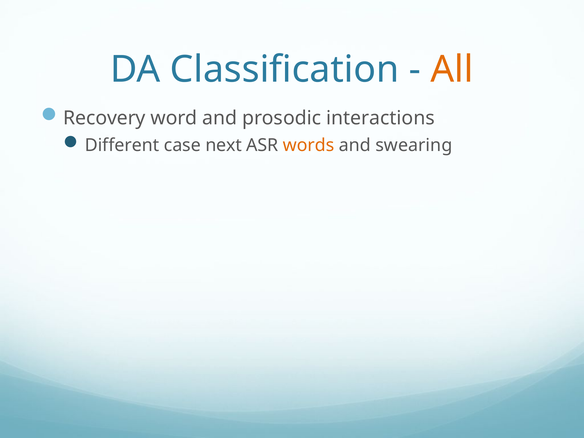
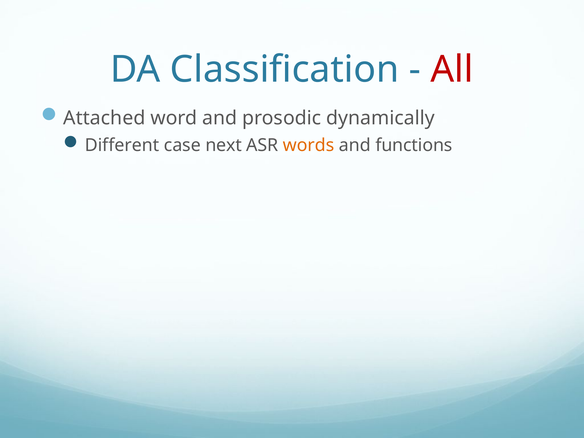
All colour: orange -> red
Recovery: Recovery -> Attached
interactions: interactions -> dynamically
swearing: swearing -> functions
